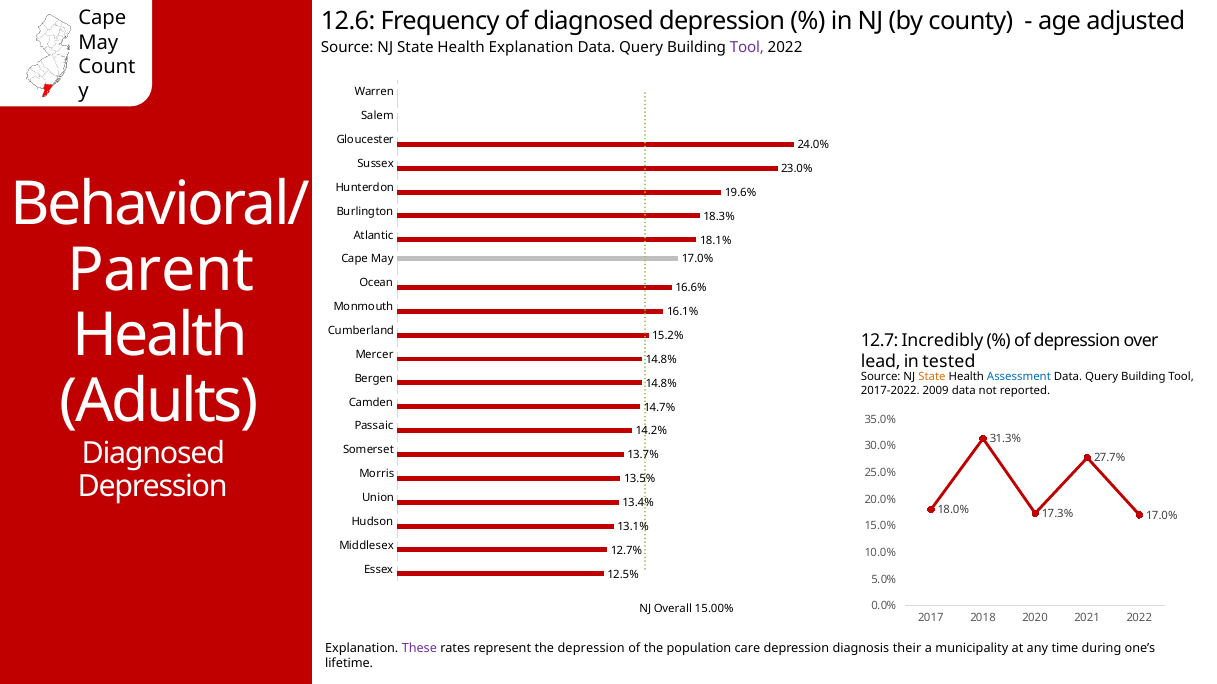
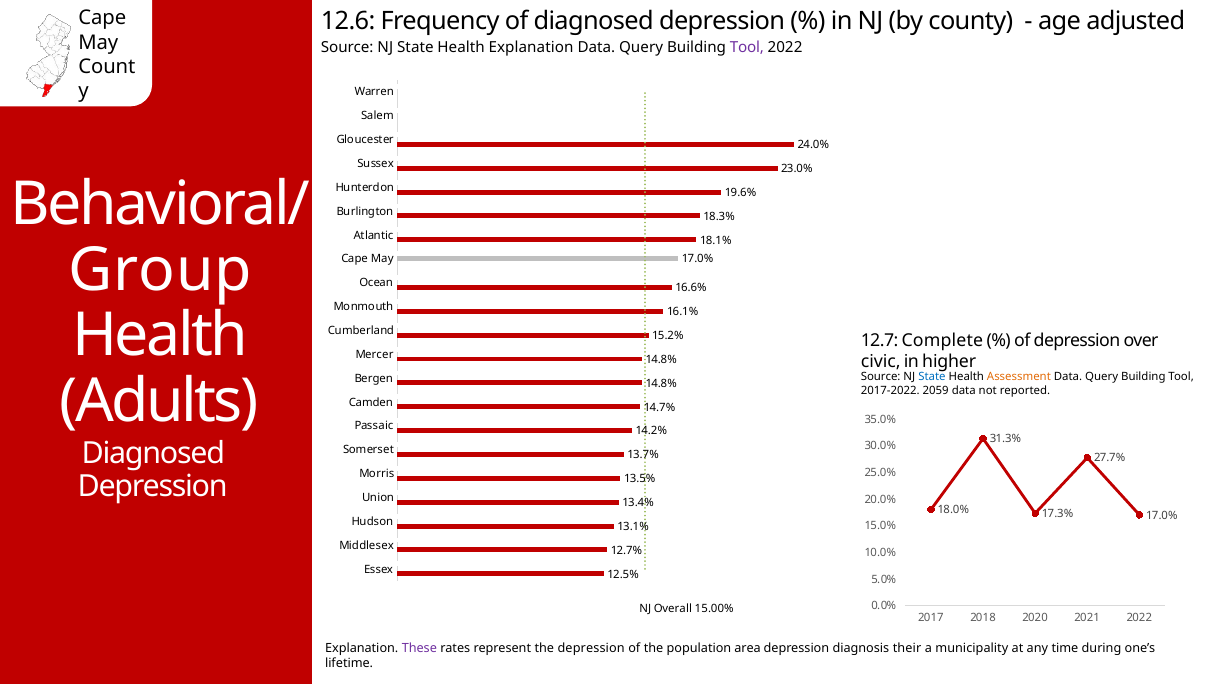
Parent: Parent -> Group
Incredibly: Incredibly -> Complete
lead: lead -> civic
tested: tested -> higher
State at (932, 377) colour: orange -> blue
Assessment colour: blue -> orange
2009: 2009 -> 2059
care: care -> area
